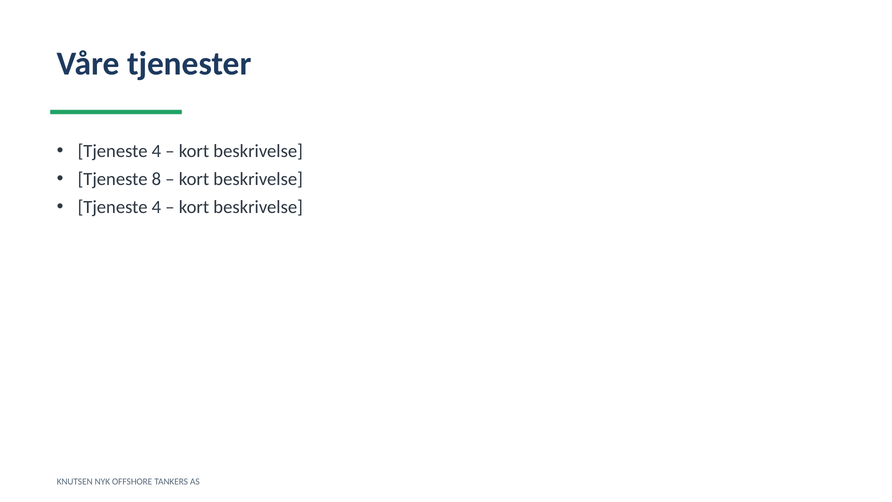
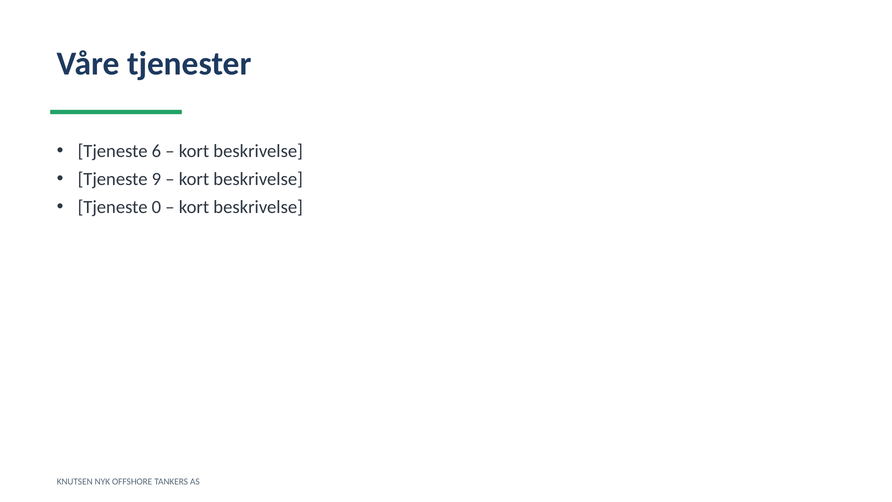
4 at (156, 151): 4 -> 6
8: 8 -> 9
4 at (156, 207): 4 -> 0
